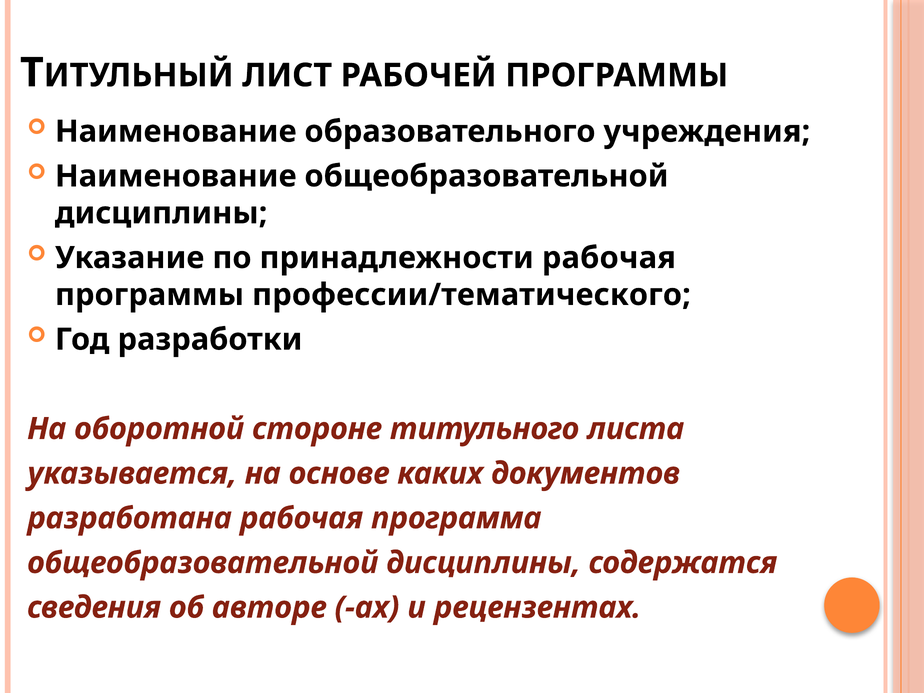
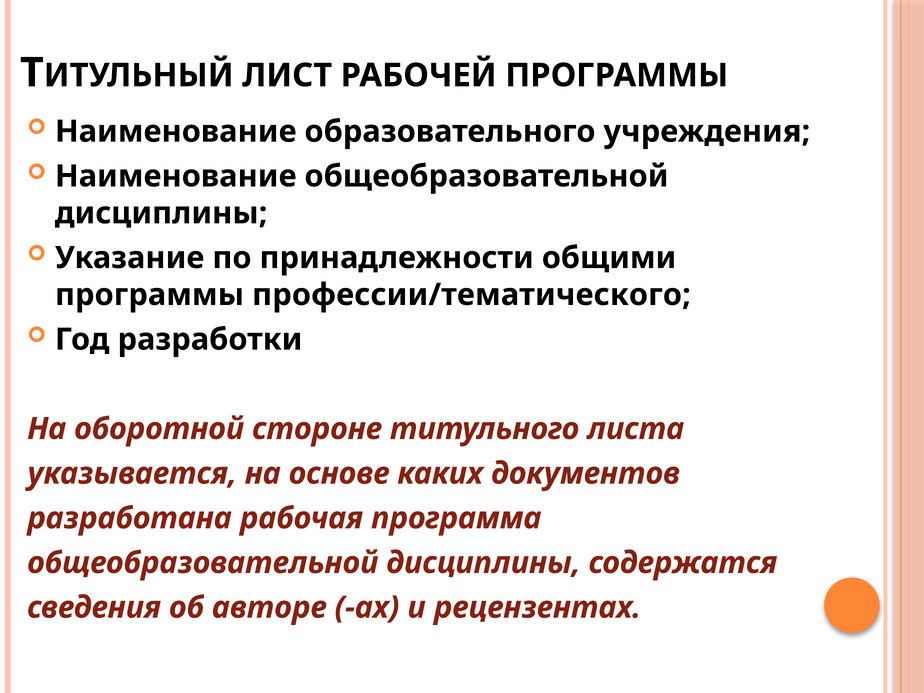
принадлежности рабочая: рабочая -> общими
